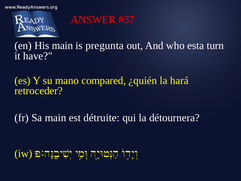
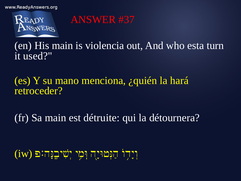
pregunta: pregunta -> violencia
have: have -> used
compared: compared -> menciona
